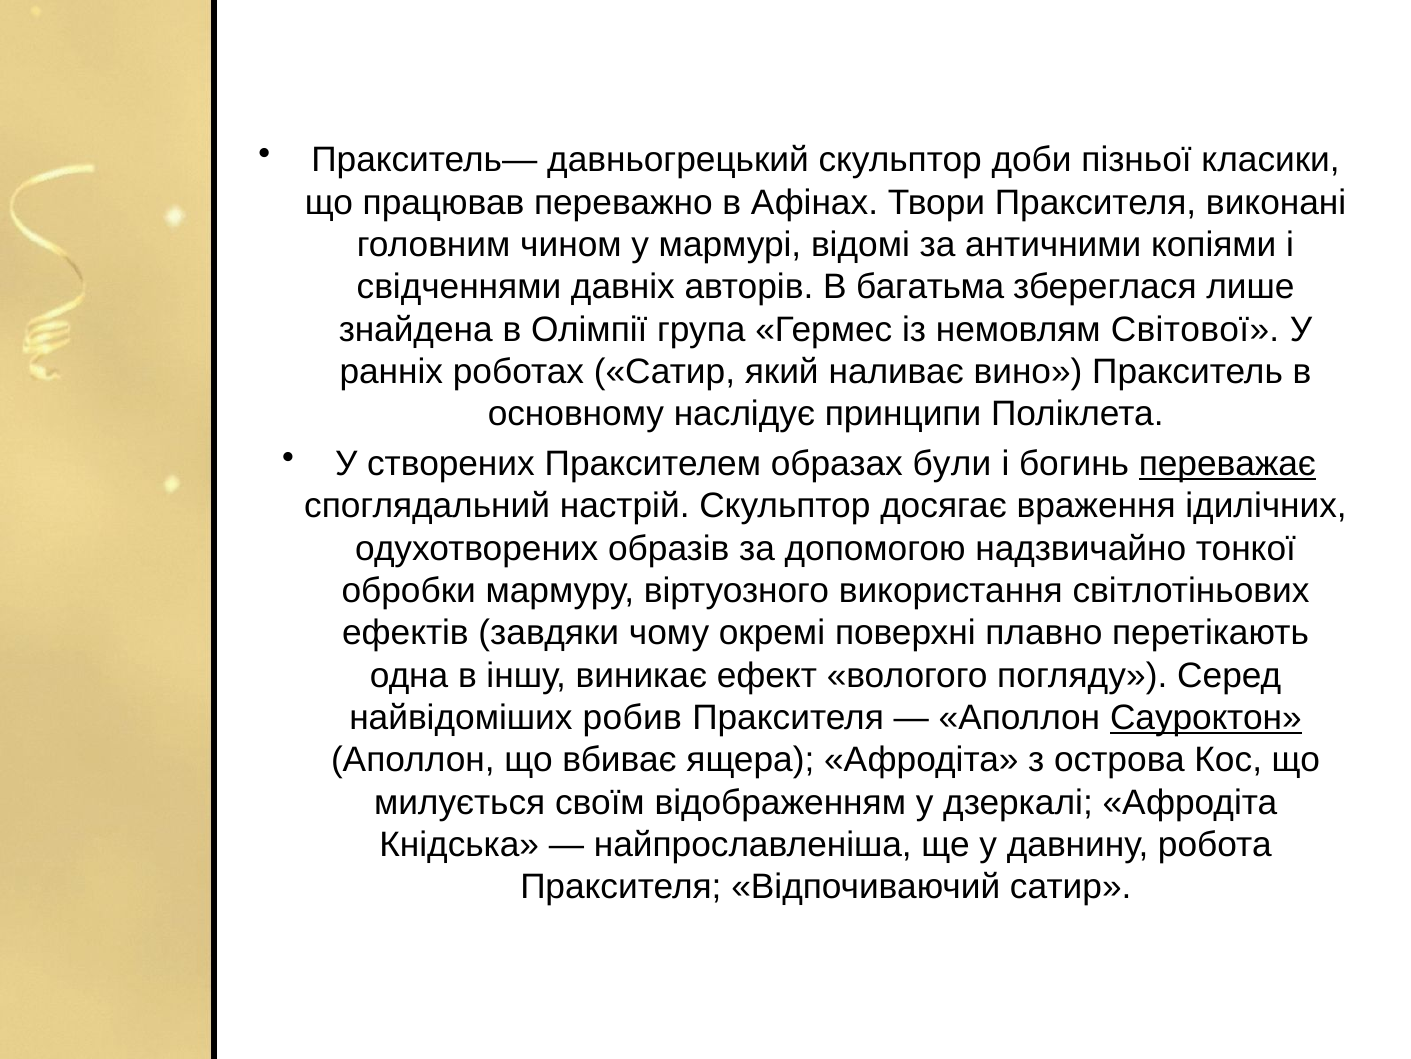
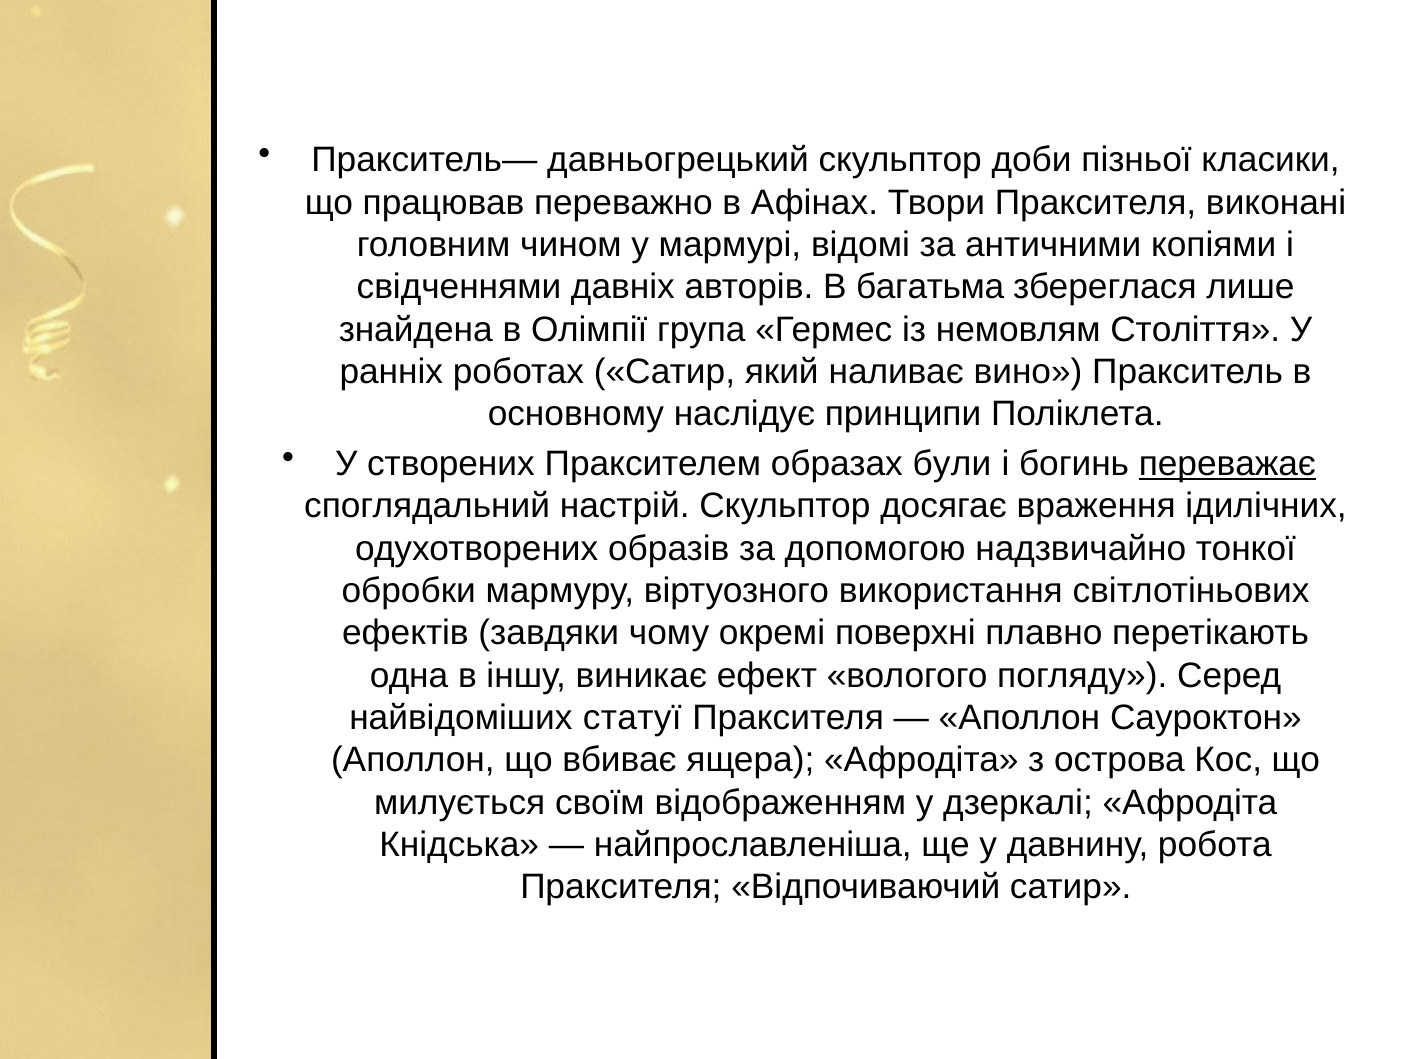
Світової: Світової -> Століття
робив: робив -> статуї
Сауроктон underline: present -> none
